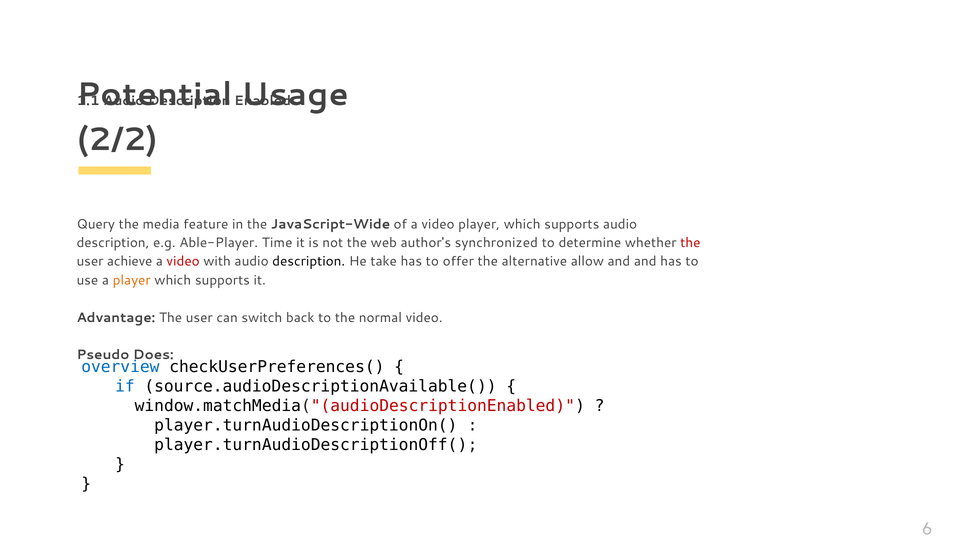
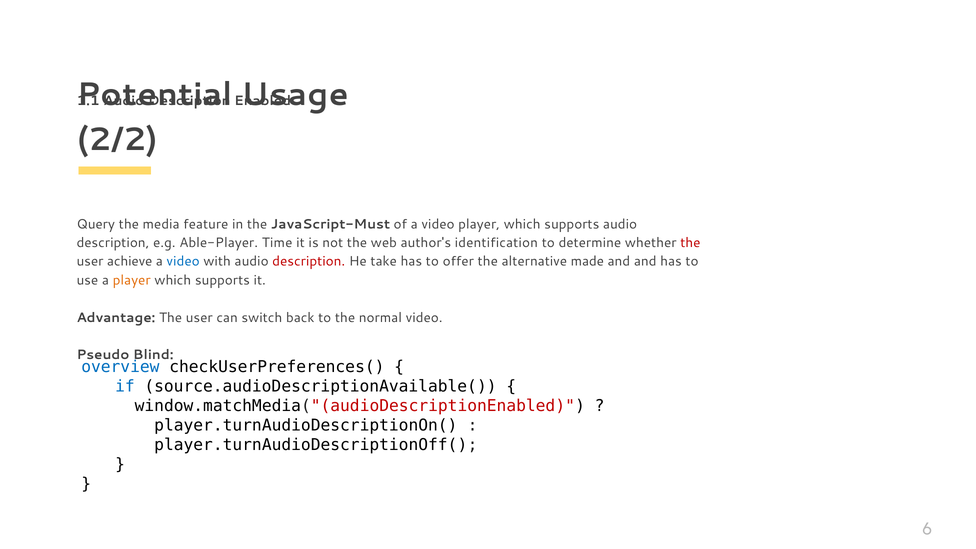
JavaScript-Wide: JavaScript-Wide -> JavaScript-Must
synchronized: synchronized -> identification
video at (183, 261) colour: red -> blue
description at (309, 261) colour: black -> red
allow: allow -> made
Does: Does -> Blind
